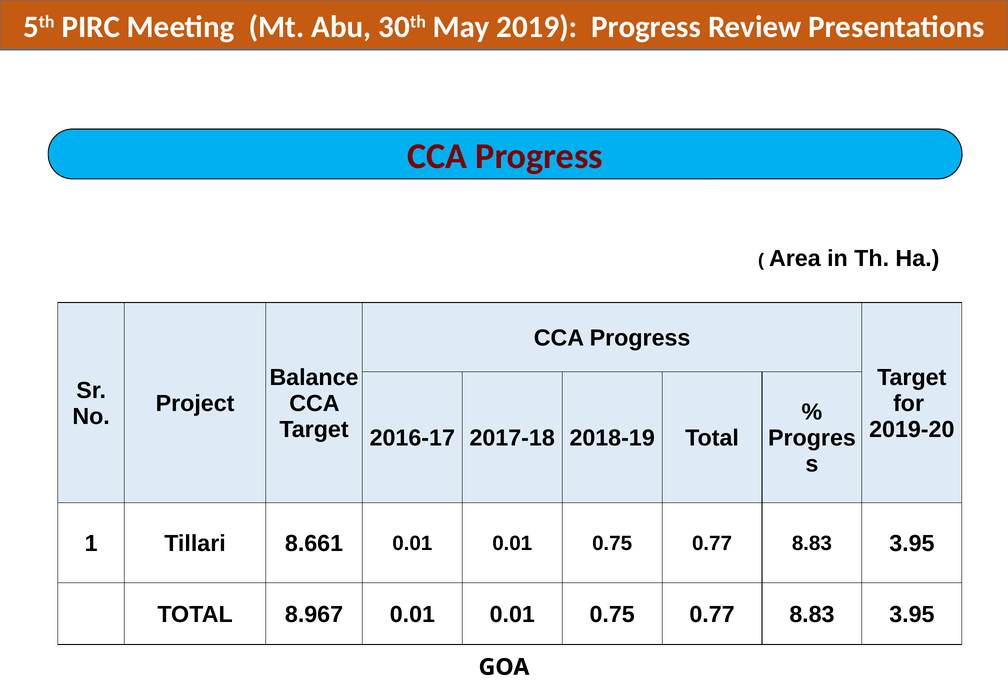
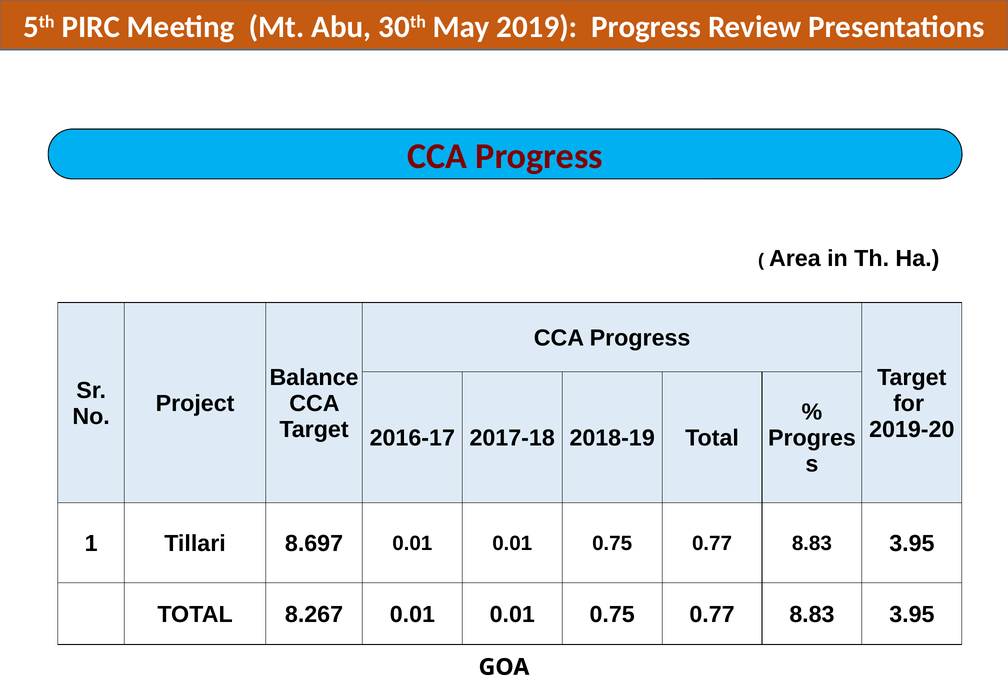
8.661: 8.661 -> 8.697
8.967: 8.967 -> 8.267
